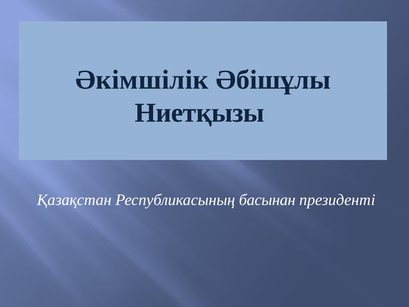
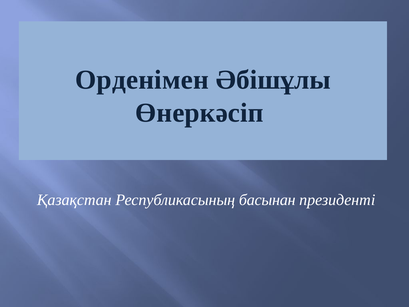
Әкімшілік: Әкімшілік -> Орденімен
Ниетқызы: Ниетқызы -> Өнеркәсіп
